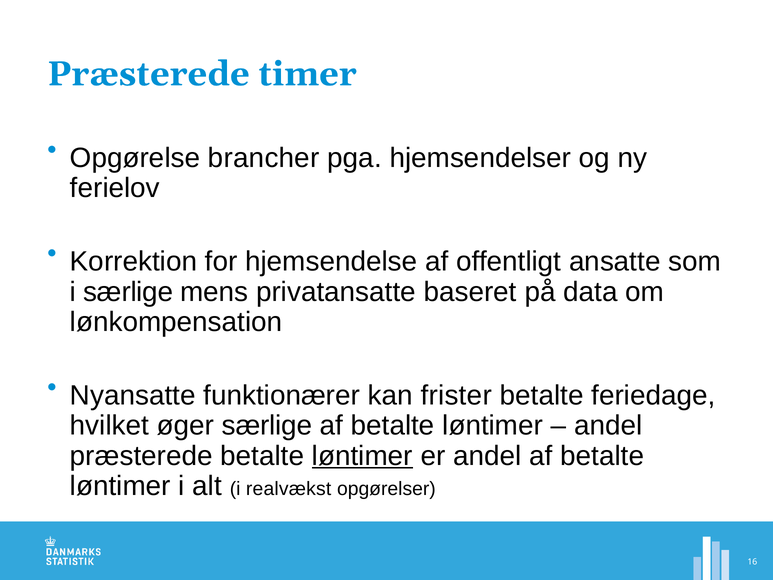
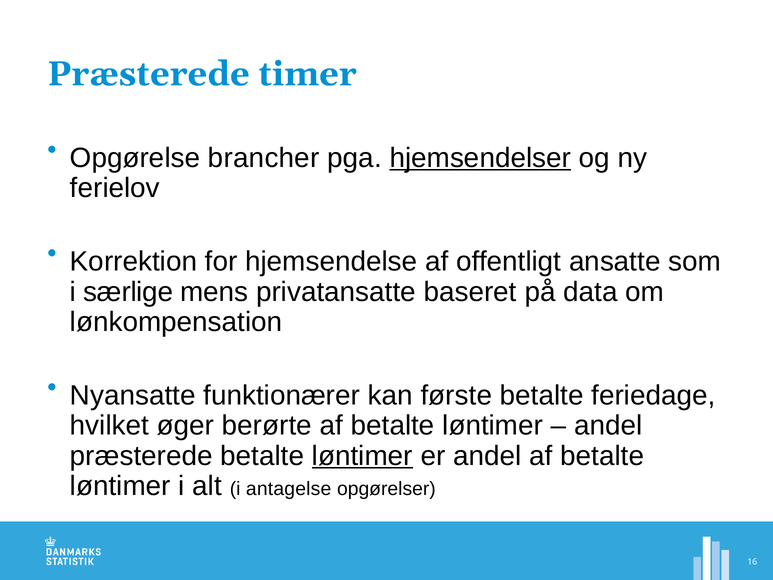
hjemsendelser underline: none -> present
frister: frister -> første
øger særlige: særlige -> berørte
realvækst: realvækst -> antagelse
